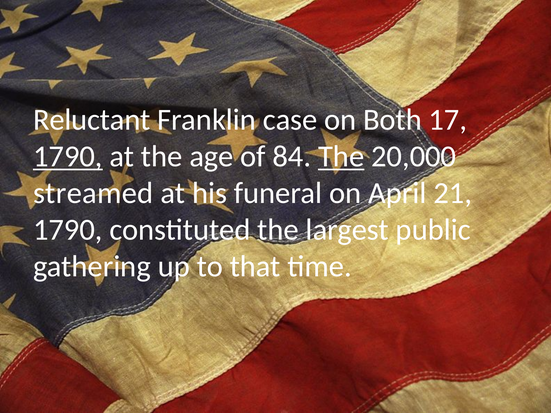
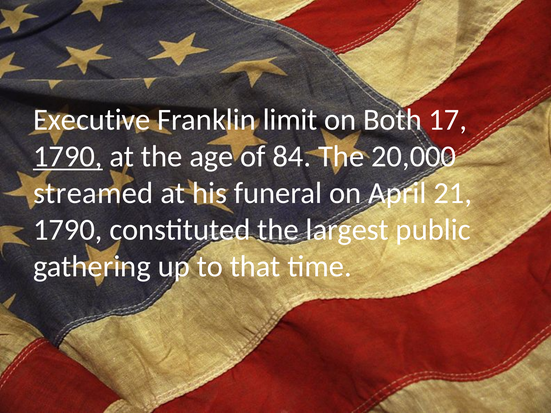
Reluctant: Reluctant -> Executive
case: case -> limit
The at (341, 156) underline: present -> none
